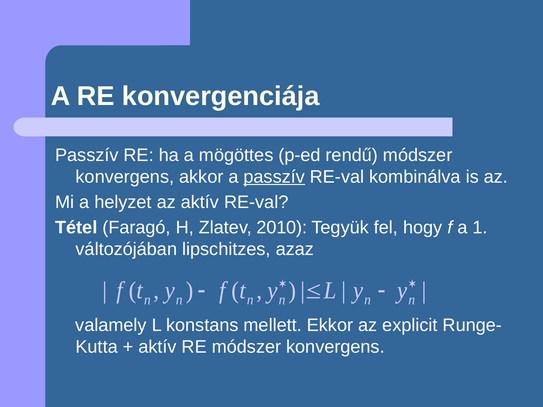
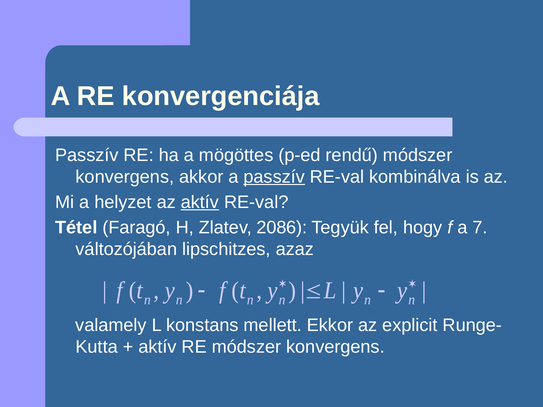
aktív at (200, 202) underline: none -> present
2010: 2010 -> 2086
1: 1 -> 7
